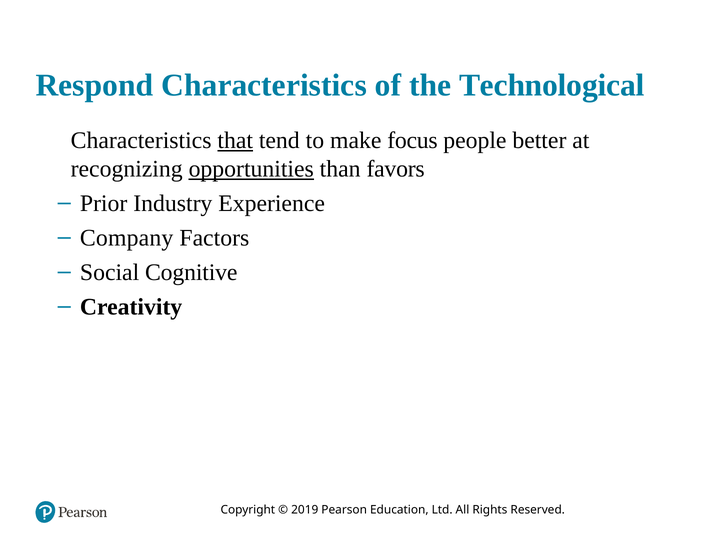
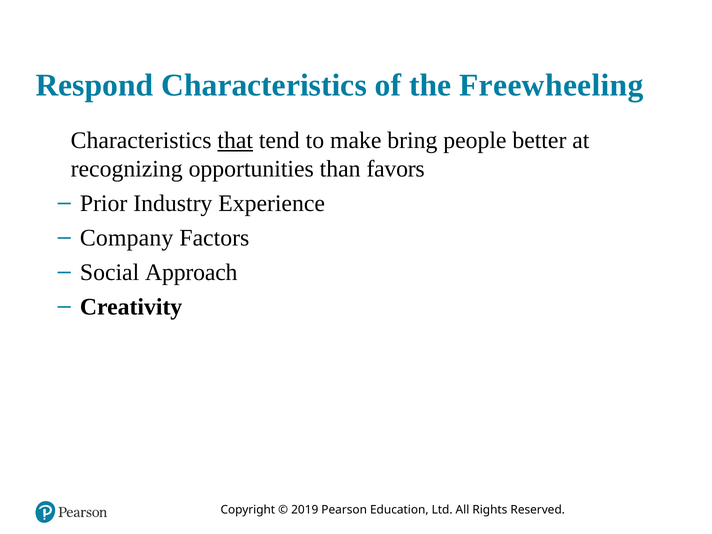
Technological: Technological -> Freewheeling
focus: focus -> bring
opportunities underline: present -> none
Cognitive: Cognitive -> Approach
